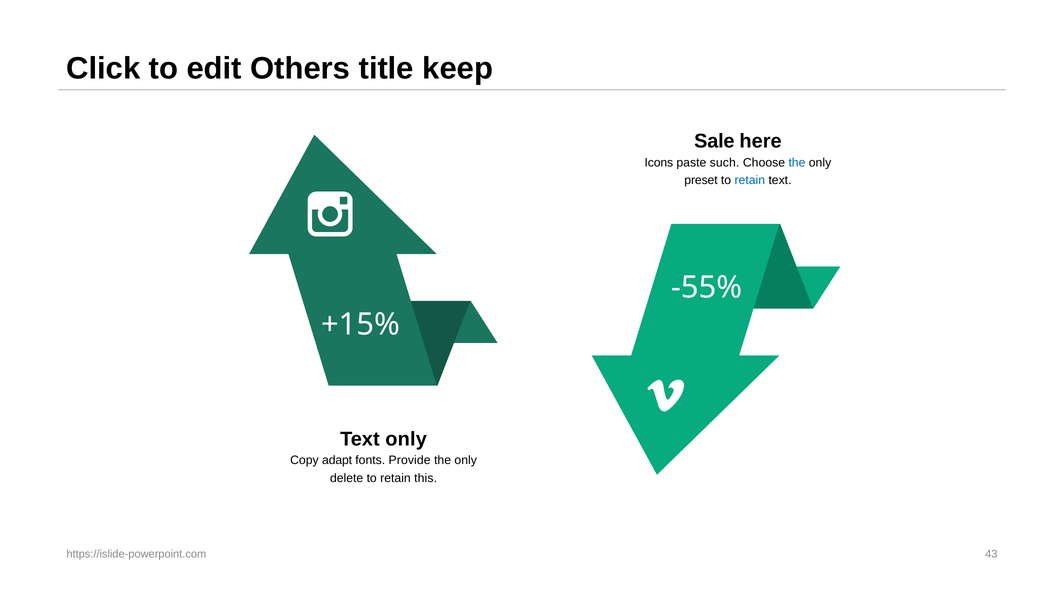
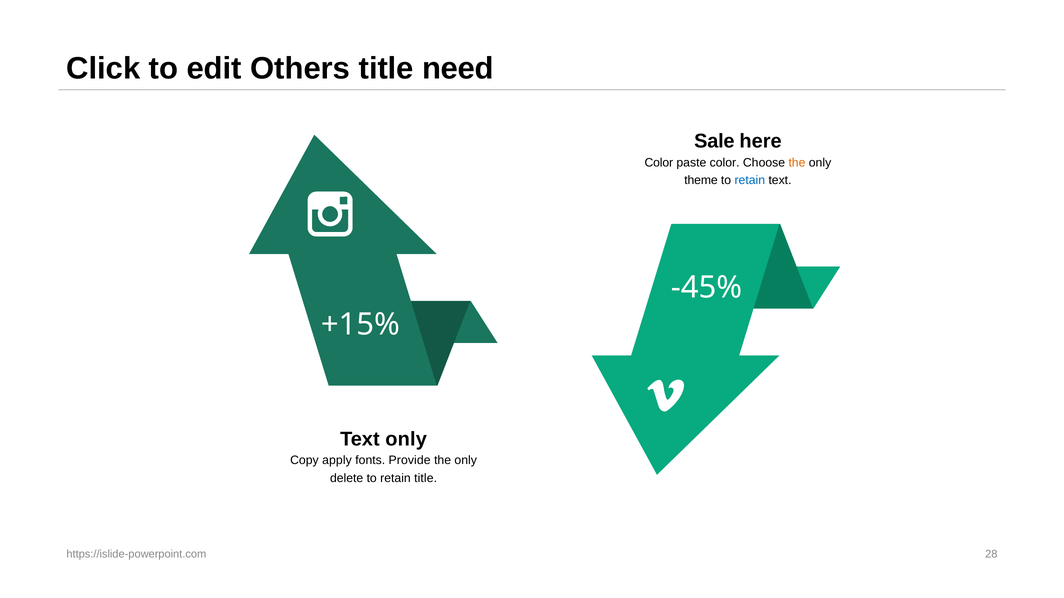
keep: keep -> need
Icons at (659, 163): Icons -> Color
paste such: such -> color
the at (797, 163) colour: blue -> orange
preset: preset -> theme
-55%: -55% -> -45%
adapt: adapt -> apply
retain this: this -> title
43: 43 -> 28
